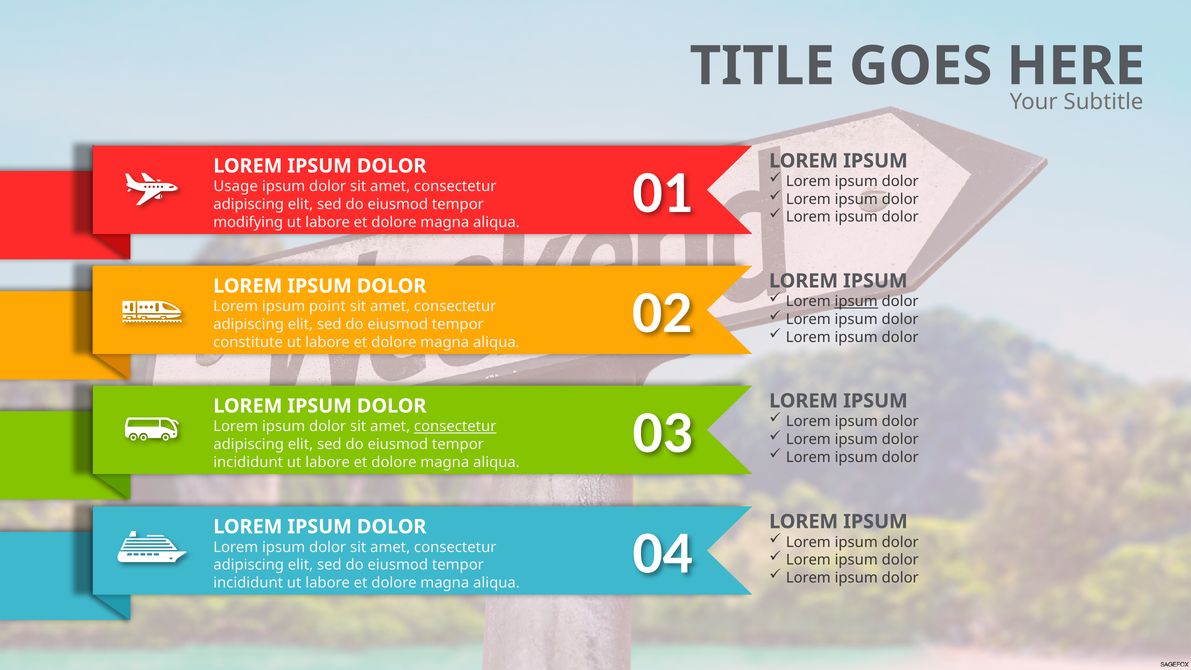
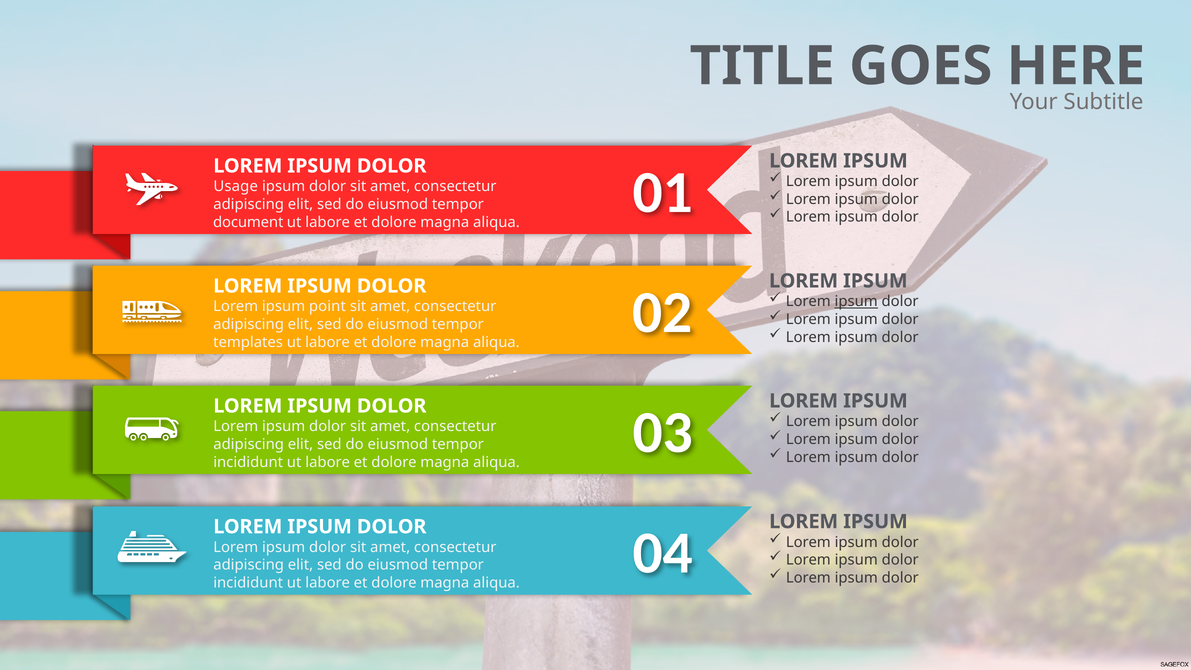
modifying: modifying -> document
constitute: constitute -> templates
consectetur at (455, 426) underline: present -> none
